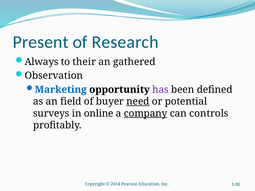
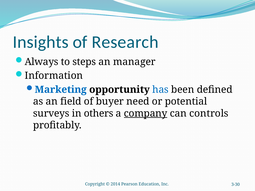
Present: Present -> Insights
their: their -> steps
gathered: gathered -> manager
Observation: Observation -> Information
has colour: purple -> blue
need underline: present -> none
online: online -> others
